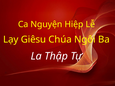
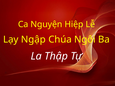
Giêsu: Giêsu -> Ngập
